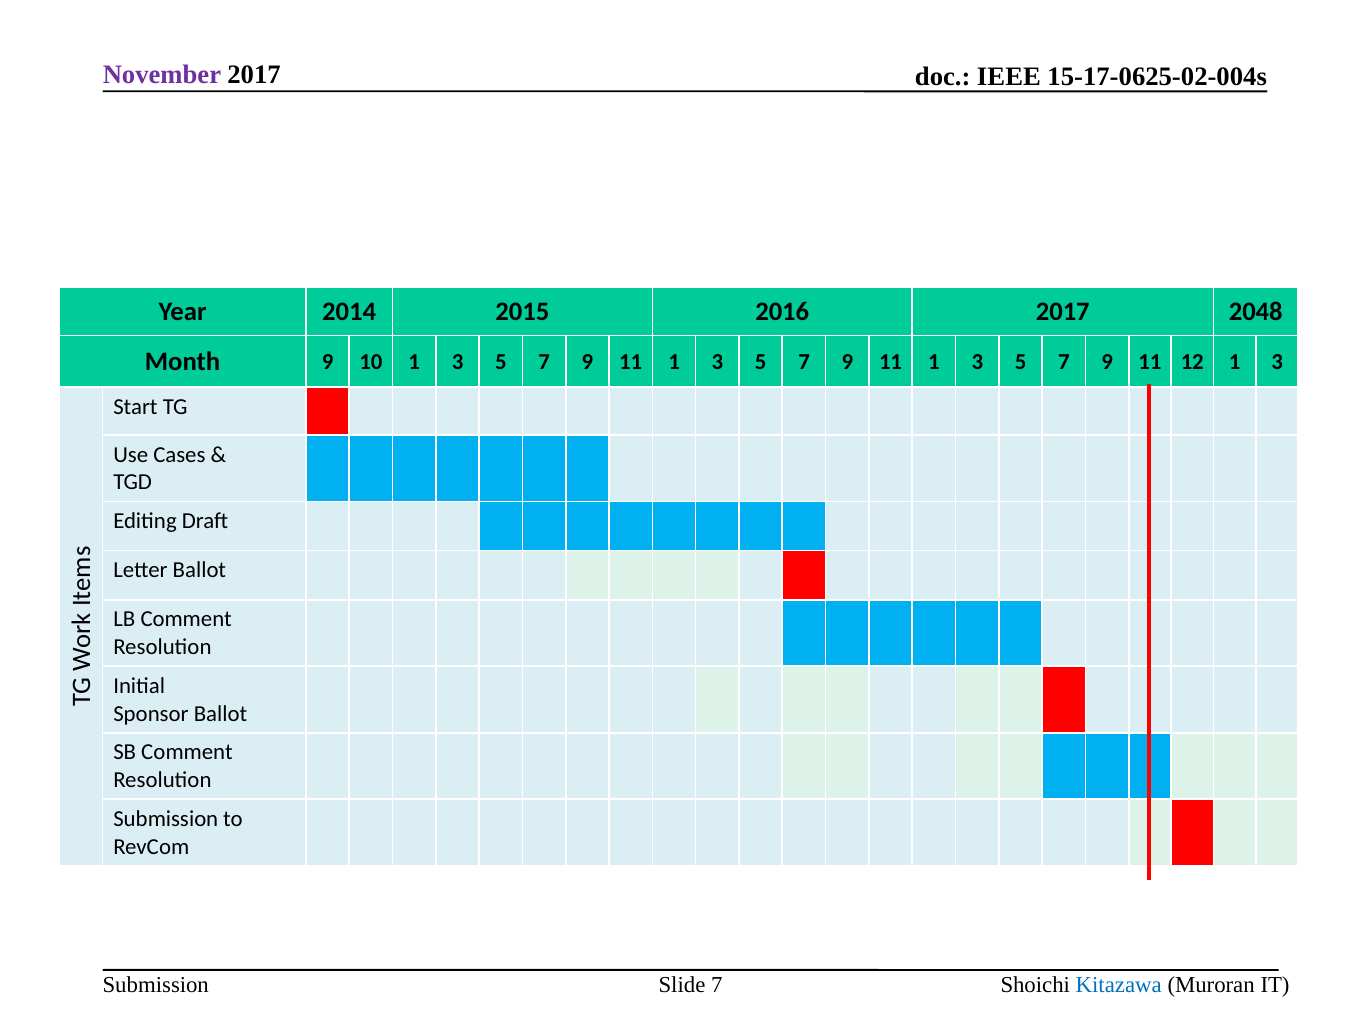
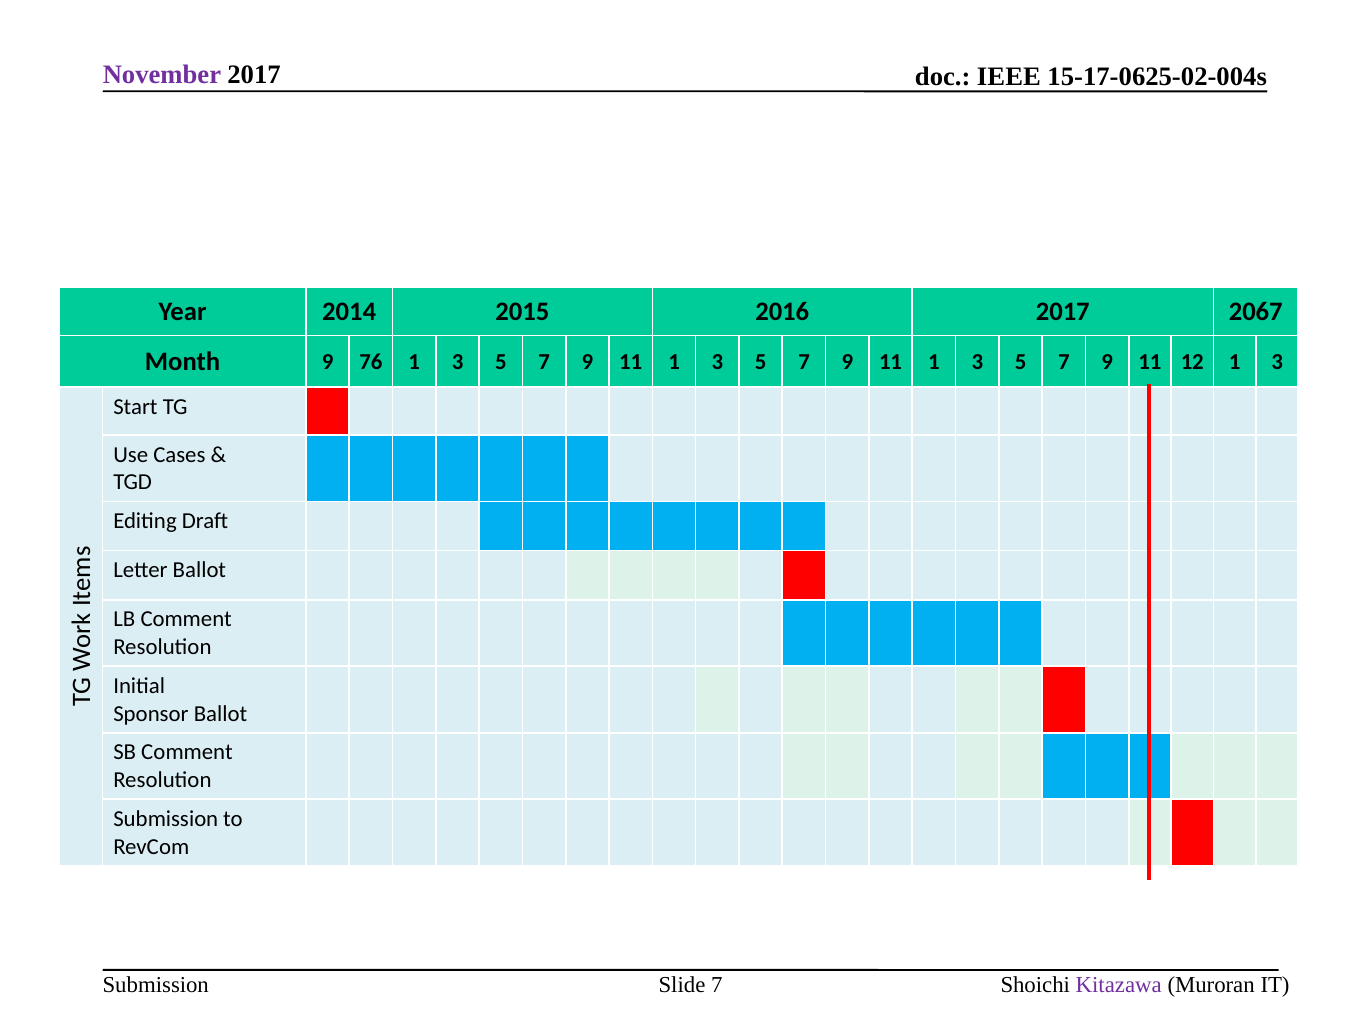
2048: 2048 -> 2067
10: 10 -> 76
Kitazawa colour: blue -> purple
